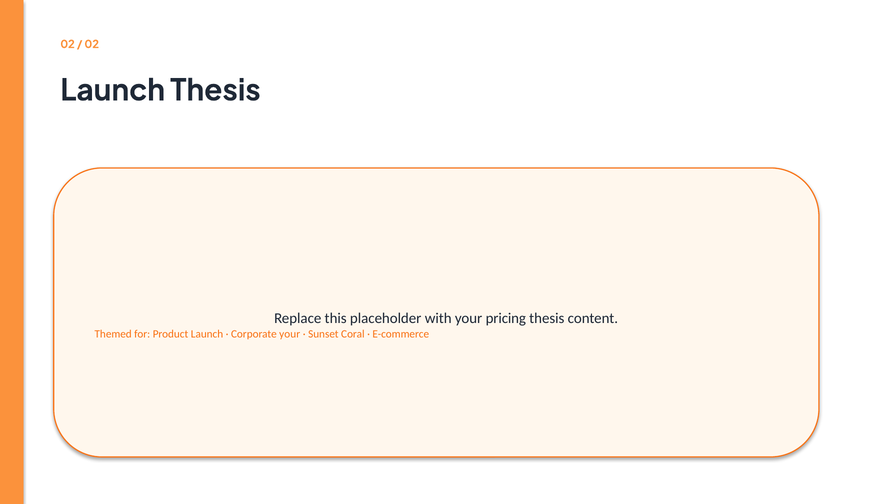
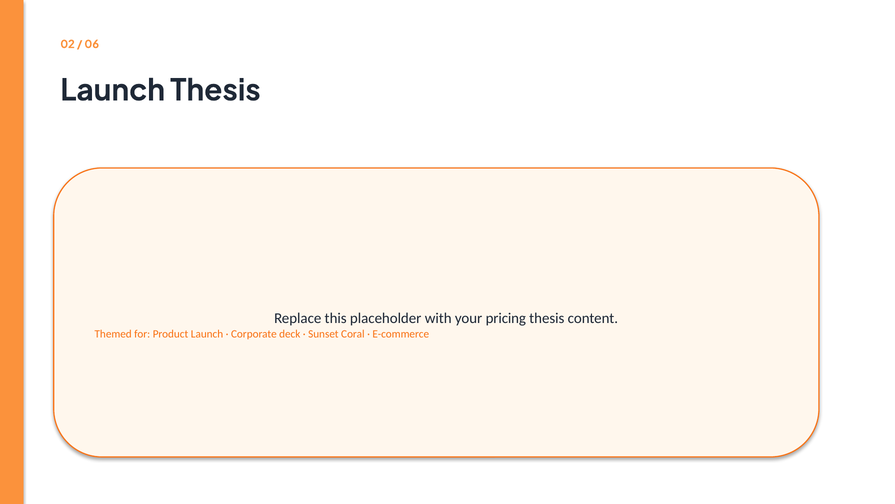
02 at (92, 44): 02 -> 06
Corporate your: your -> deck
